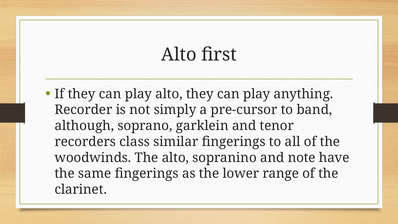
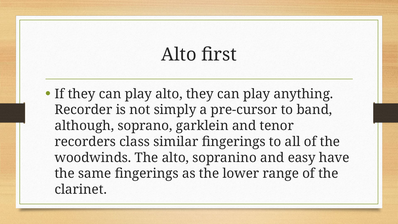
note: note -> easy
